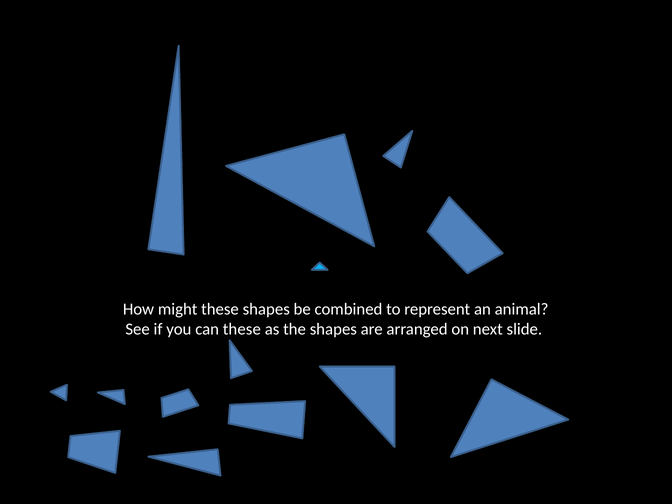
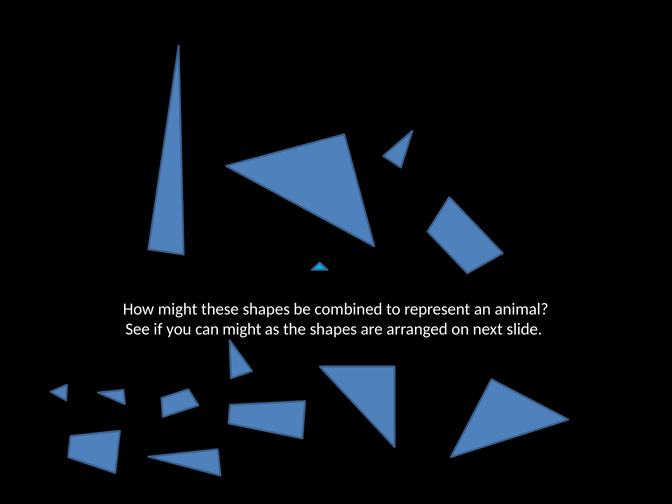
can these: these -> might
